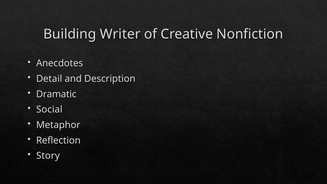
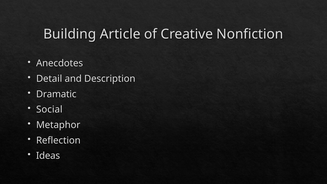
Writer: Writer -> Article
Story: Story -> Ideas
